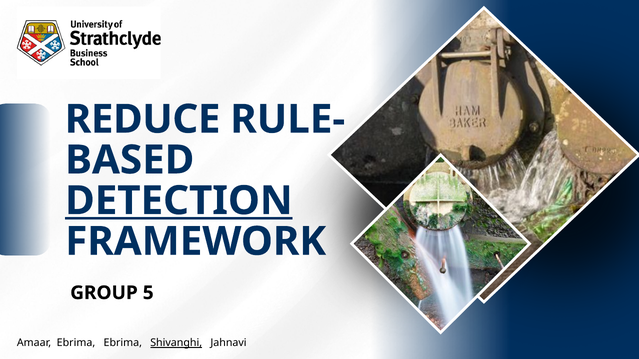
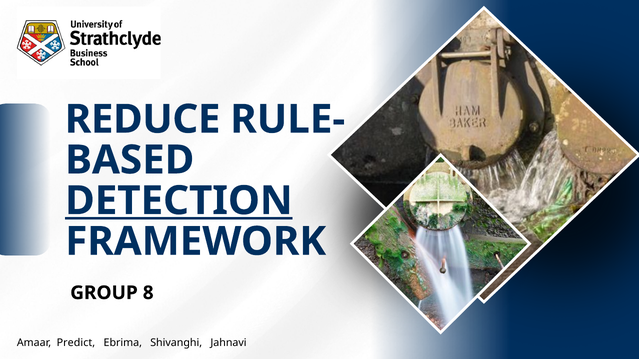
5: 5 -> 8
Amaar Ebrima: Ebrima -> Predict
Shivanghi underline: present -> none
